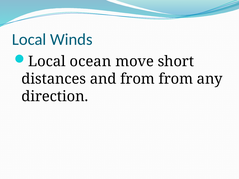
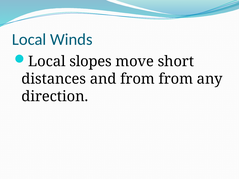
ocean: ocean -> slopes
